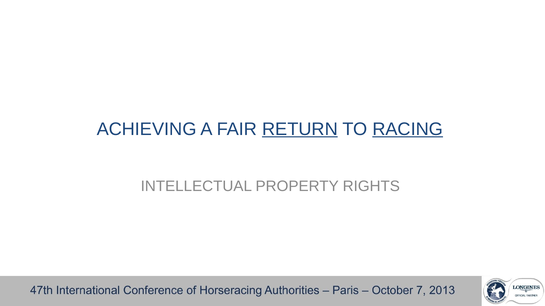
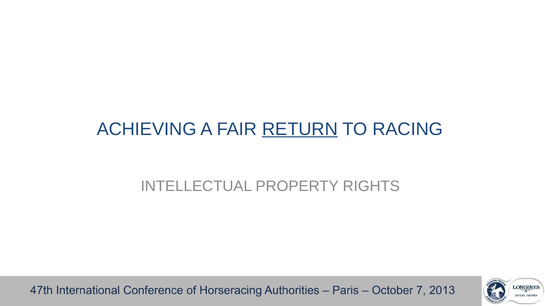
RACING underline: present -> none
